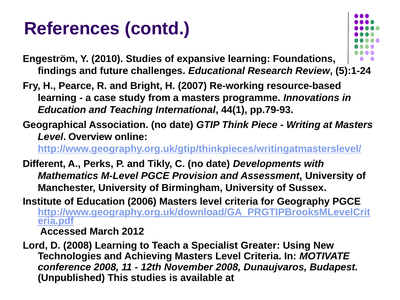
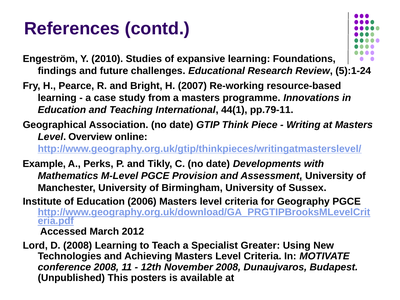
pp.79-93: pp.79-93 -> pp.79-11
Different: Different -> Example
This studies: studies -> posters
